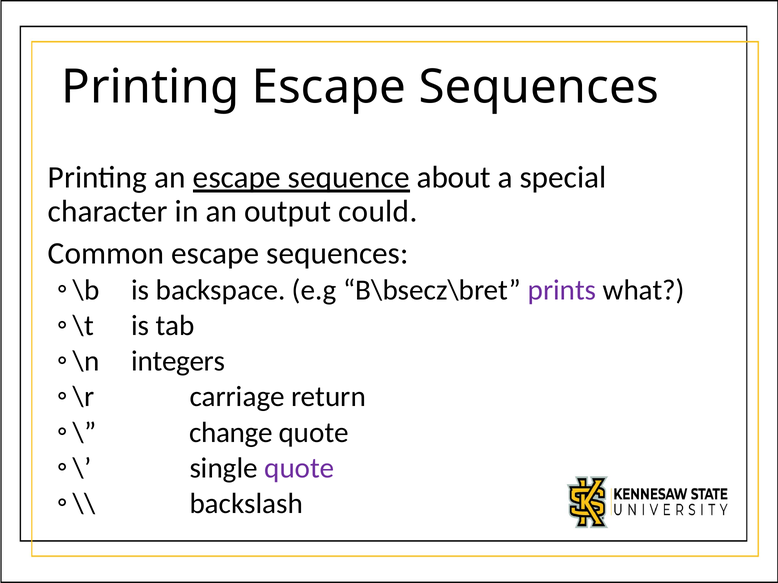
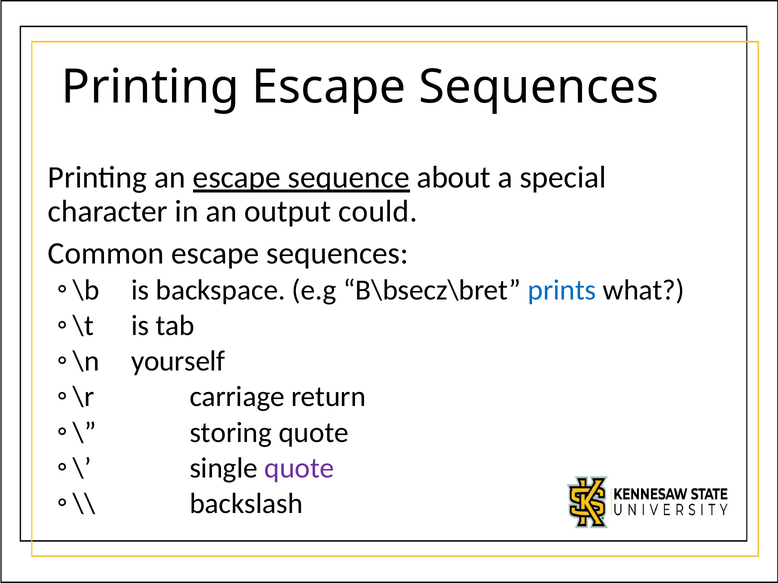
prints colour: purple -> blue
integers: integers -> yourself
change: change -> storing
